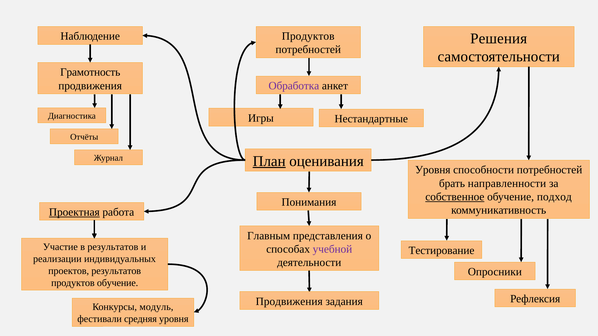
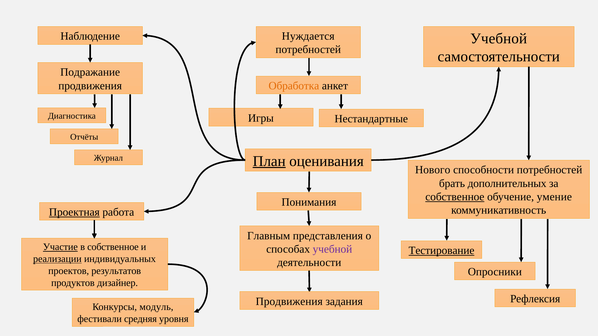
Продуктов at (308, 36): Продуктов -> Нуждается
Решения at (499, 39): Решения -> Учебной
Грамотность: Грамотность -> Подражание
Обработка colour: purple -> orange
Уровня at (433, 170): Уровня -> Нового
направленности: направленности -> дополнительных
подход: подход -> умение
Участие underline: none -> present
в результатов: результатов -> собственное
Тестирование underline: none -> present
реализации underline: none -> present
продуктов обучение: обучение -> дизайнер
